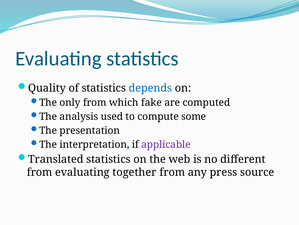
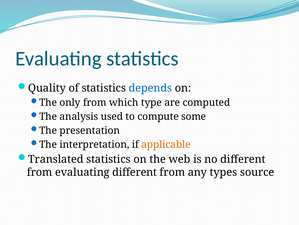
fake: fake -> type
applicable colour: purple -> orange
evaluating together: together -> different
press: press -> types
